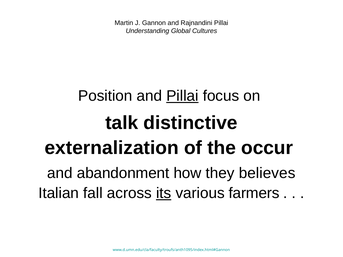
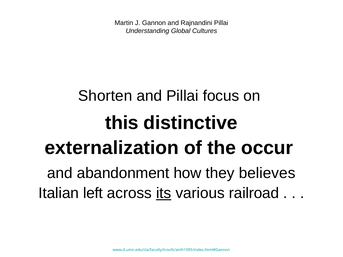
Position: Position -> Shorten
Pillai at (182, 96) underline: present -> none
talk: talk -> this
fall: fall -> left
farmers: farmers -> railroad
